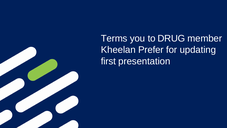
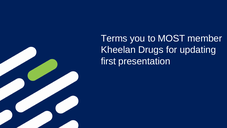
DRUG: DRUG -> MOST
Prefer: Prefer -> Drugs
